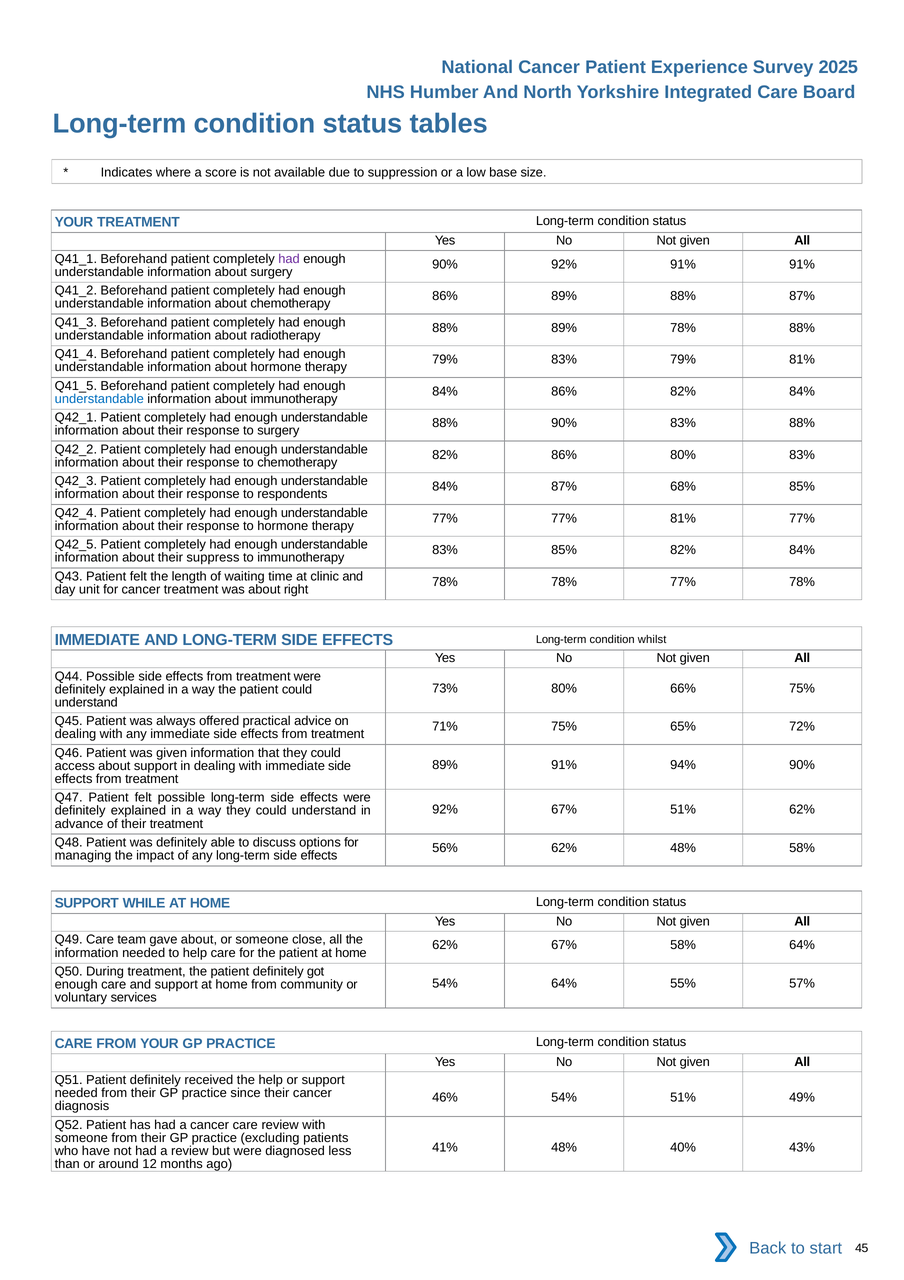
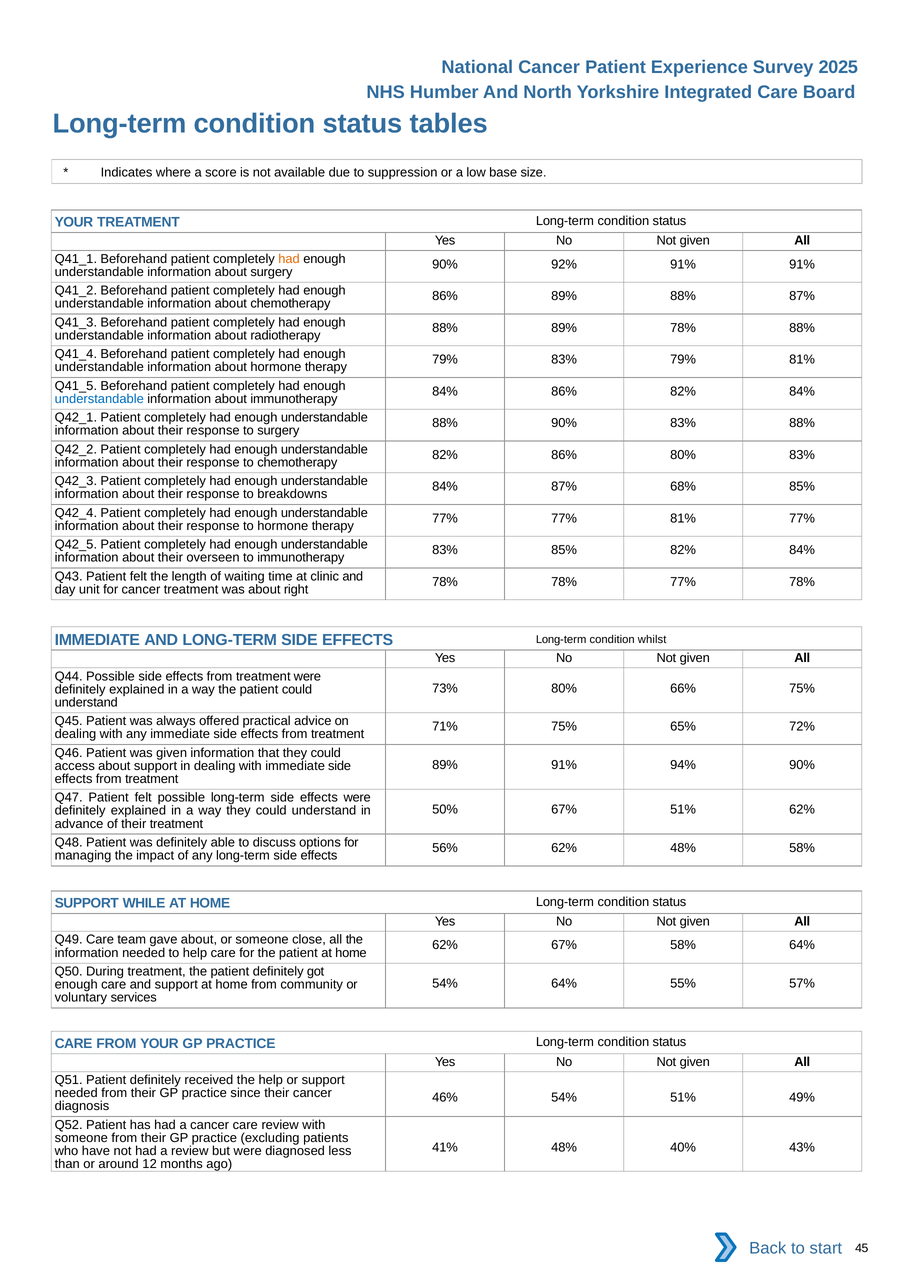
had at (289, 259) colour: purple -> orange
respondents: respondents -> breakdowns
suppress: suppress -> overseen
92% at (445, 809): 92% -> 50%
